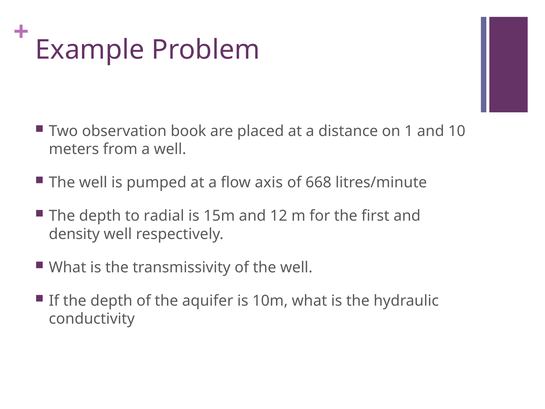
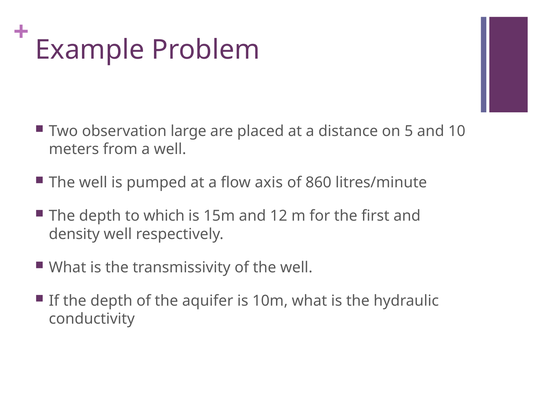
book: book -> large
1: 1 -> 5
668: 668 -> 860
radial: radial -> which
